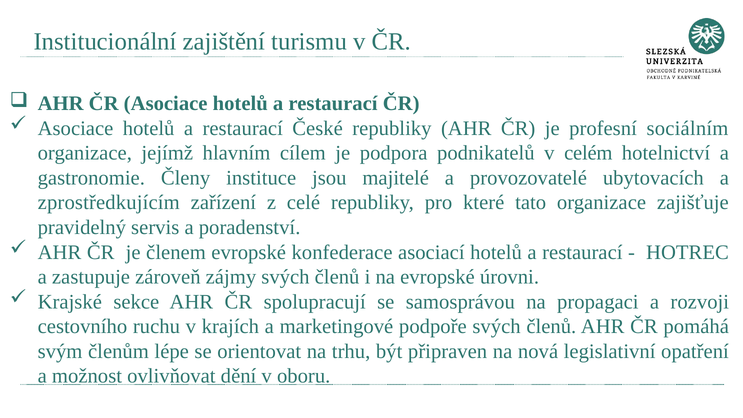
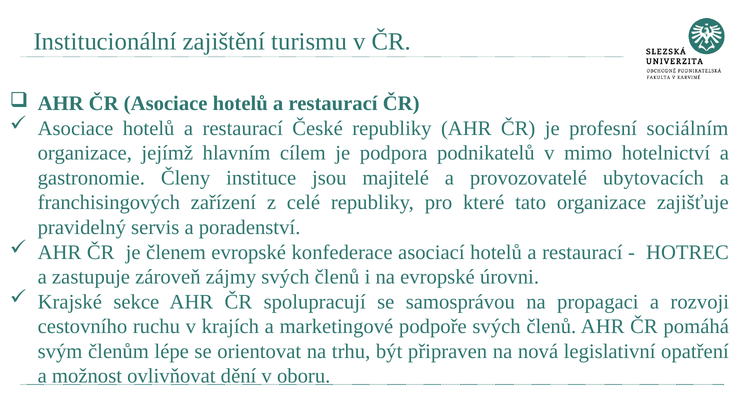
celém: celém -> mimo
zprostředkujícím: zprostředkujícím -> franchisingových
